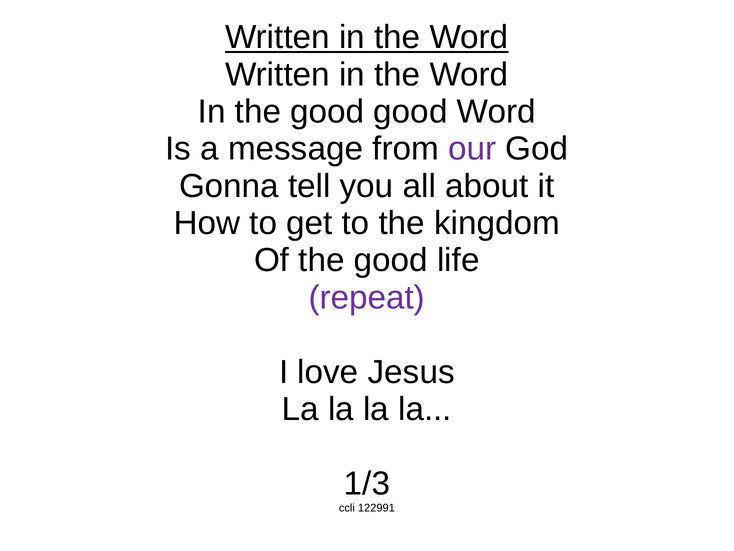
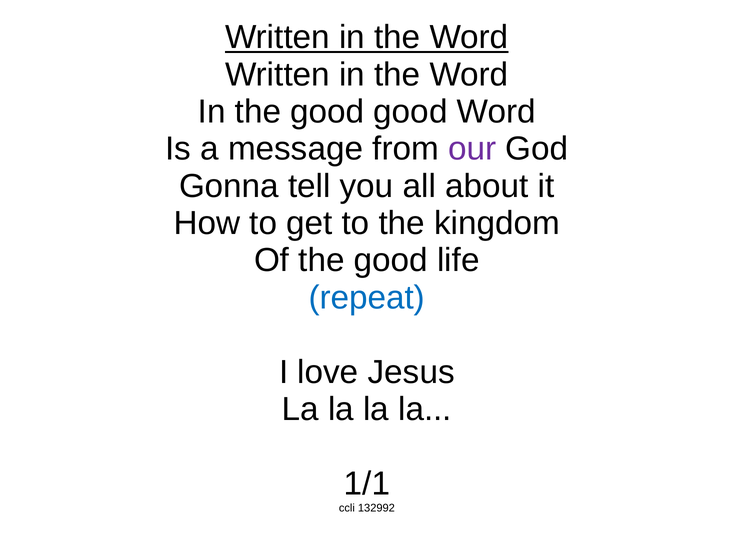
repeat colour: purple -> blue
1/3: 1/3 -> 1/1
122991: 122991 -> 132992
